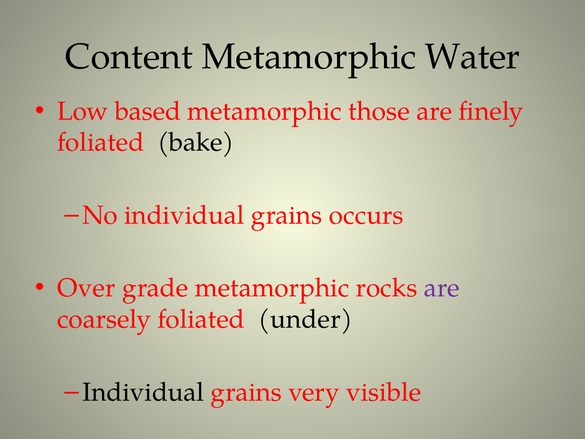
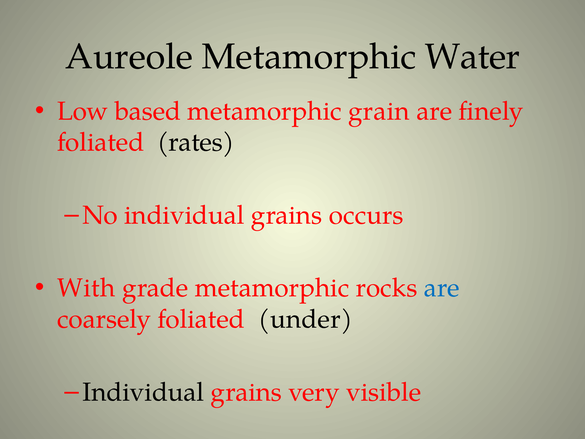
Content: Content -> Aureole
those: those -> grain
bake: bake -> rates
Over: Over -> With
are at (442, 288) colour: purple -> blue
